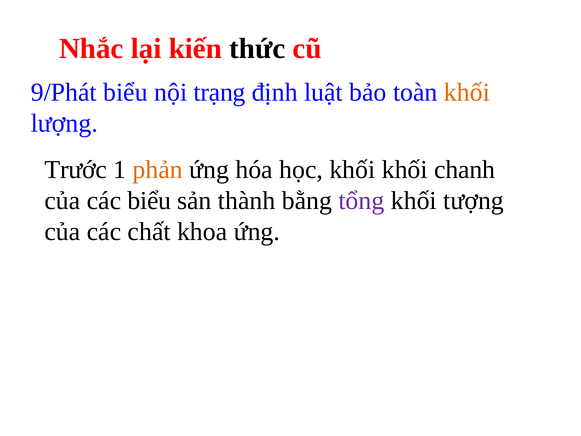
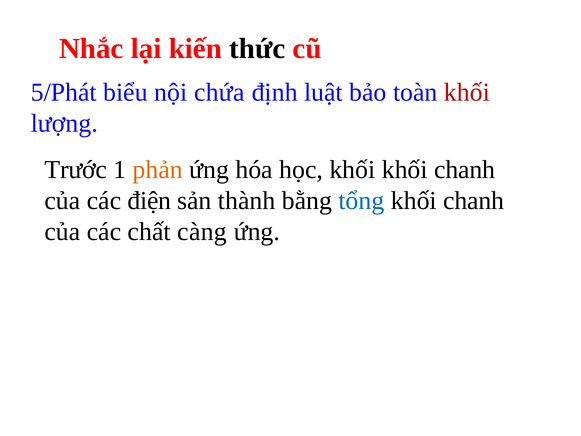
9/Phát: 9/Phát -> 5/Phát
trạng: trạng -> chứa
khối at (467, 92) colour: orange -> red
các biểu: biểu -> điện
tổng colour: purple -> blue
tượng at (474, 200): tượng -> chanh
khoa: khoa -> càng
